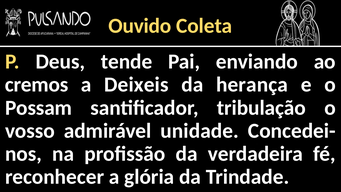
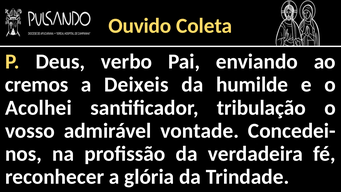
tende: tende -> verbo
herança: herança -> humilde
Possam: Possam -> Acolhei
unidade: unidade -> vontade
